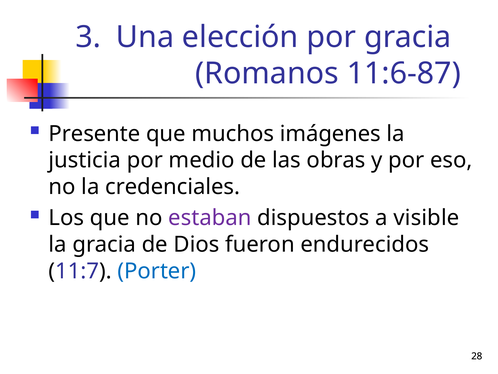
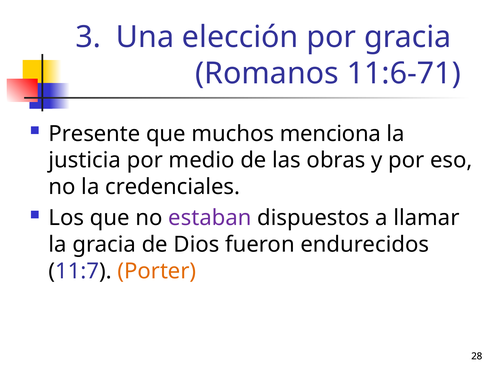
11:6-87: 11:6-87 -> 11:6-71
imágenes: imágenes -> menciona
visible: visible -> llamar
Porter colour: blue -> orange
